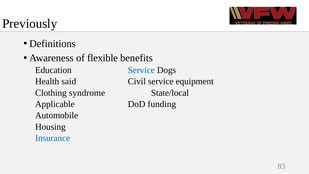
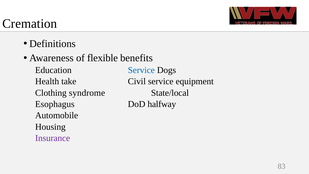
Previously: Previously -> Cremation
said: said -> take
Applicable: Applicable -> Esophagus
funding: funding -> halfway
Insurance colour: blue -> purple
